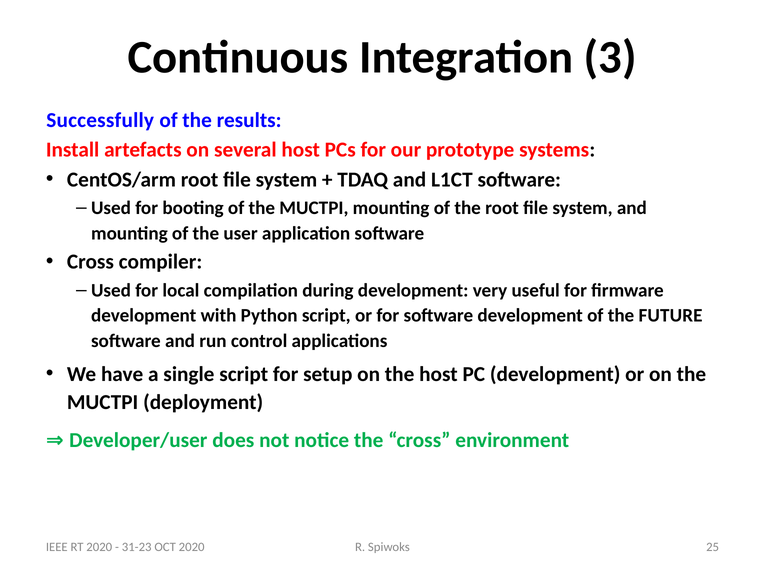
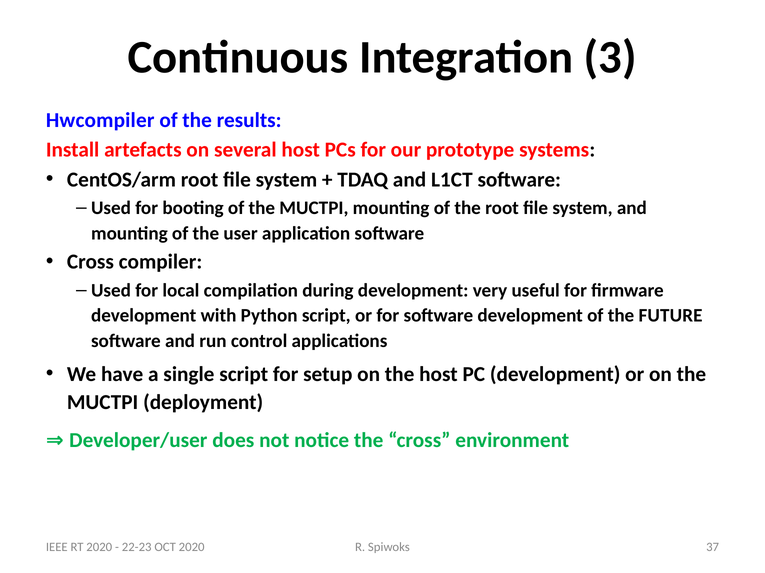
Successfully: Successfully -> Hwcompiler
25: 25 -> 37
31-23: 31-23 -> 22-23
